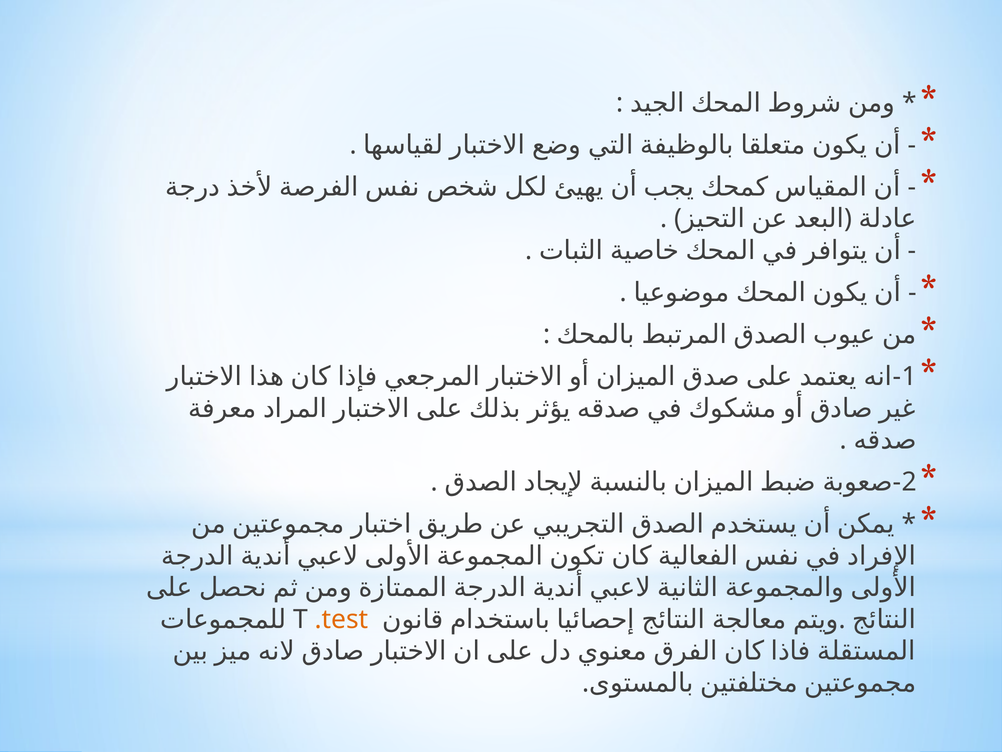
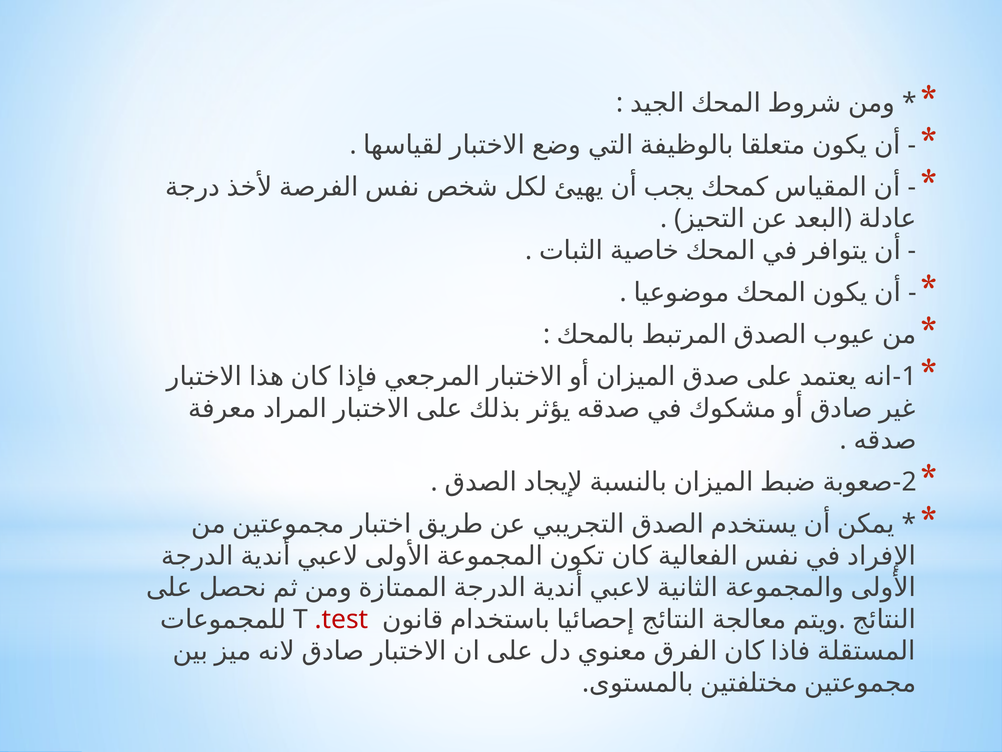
.test colour: orange -> red
